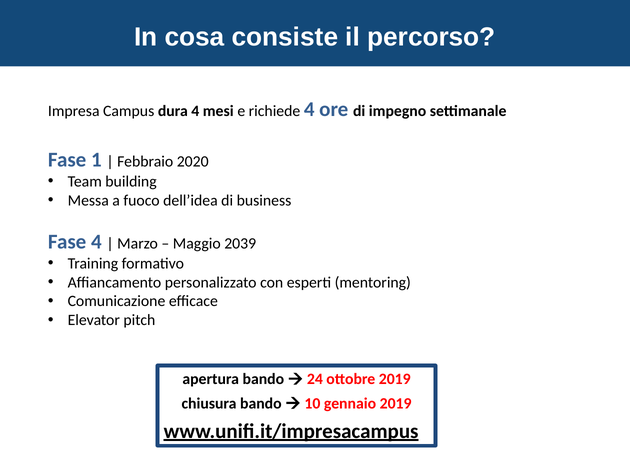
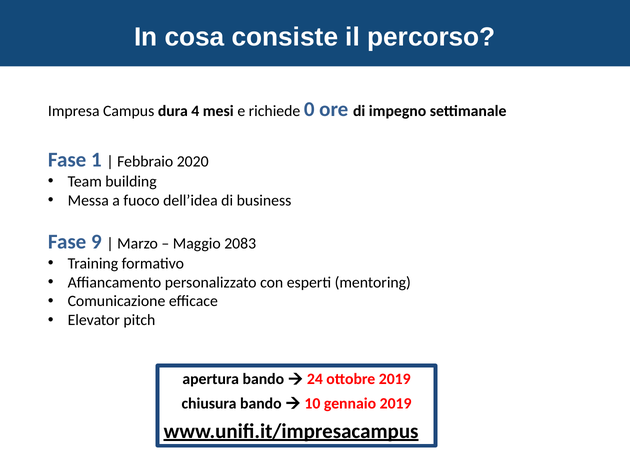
richiede 4: 4 -> 0
Fase 4: 4 -> 9
2039: 2039 -> 2083
